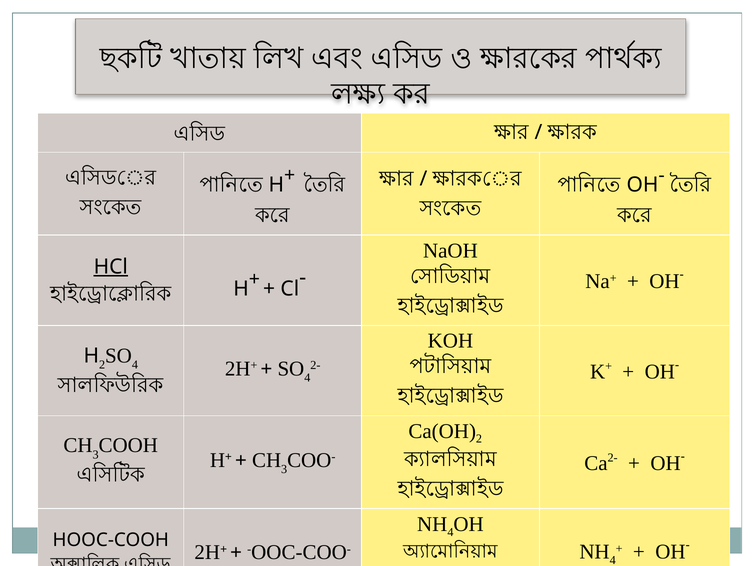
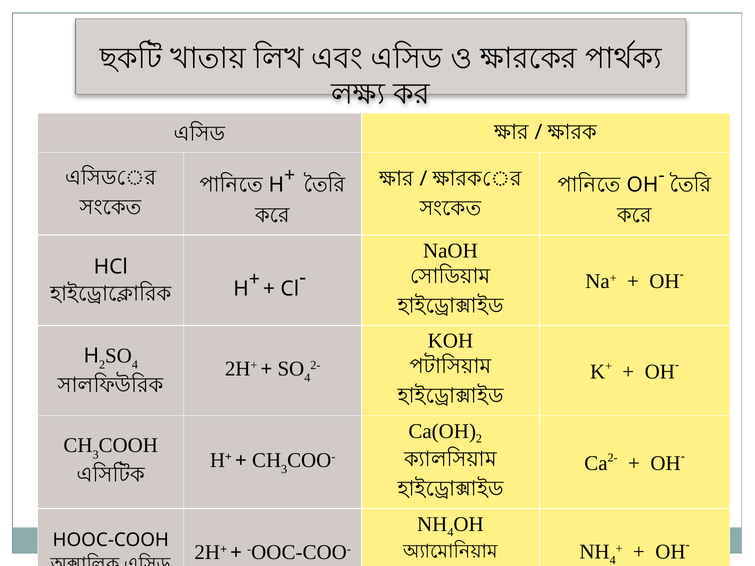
HCl underline: present -> none
